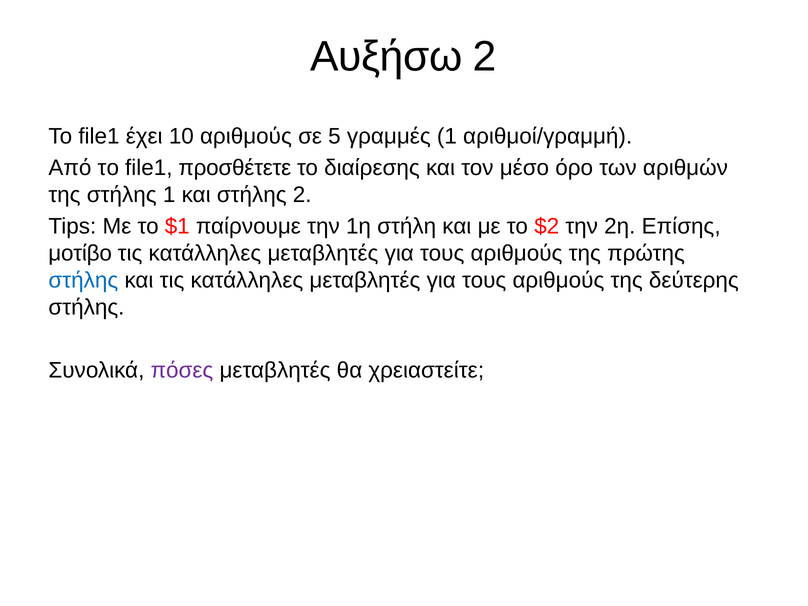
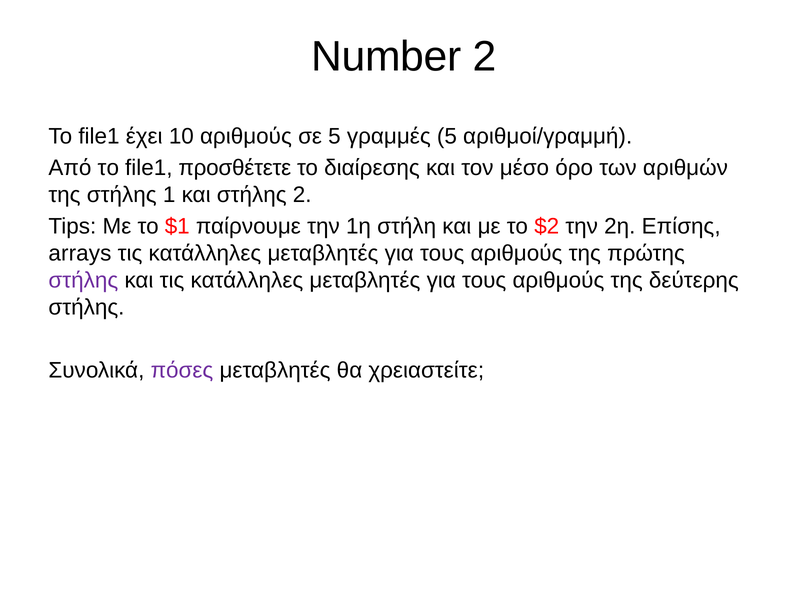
Αυξήσω: Αυξήσω -> Number
γραμμές 1: 1 -> 5
μοτίβο: μοτίβο -> arrays
στήλης at (83, 280) colour: blue -> purple
